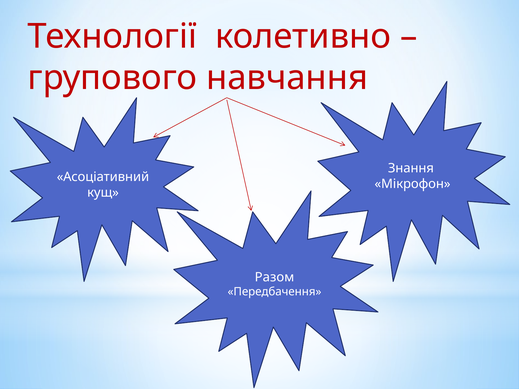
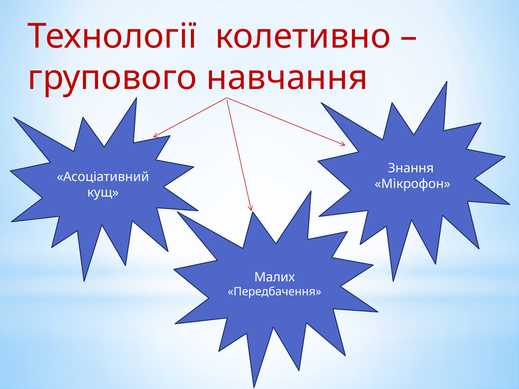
Разом: Разом -> Малих
